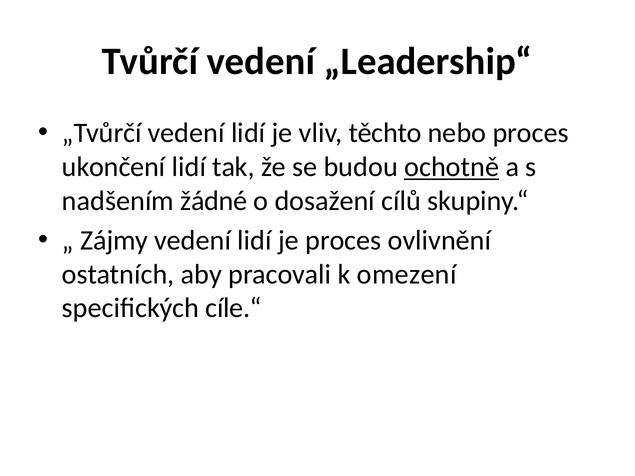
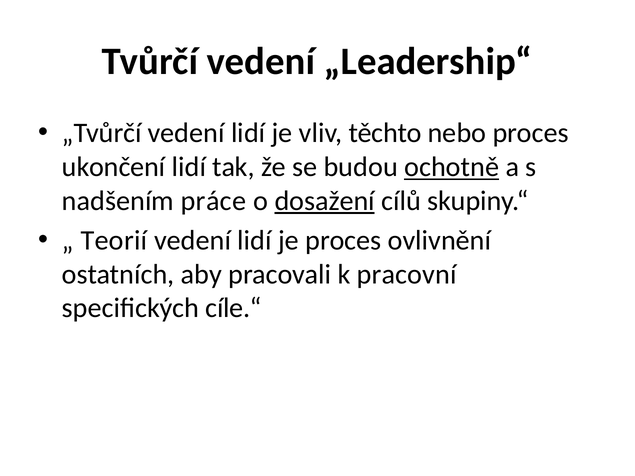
žádné: žádné -> práce
dosažení underline: none -> present
Zájmy: Zájmy -> Teorií
omezení: omezení -> pracovní
